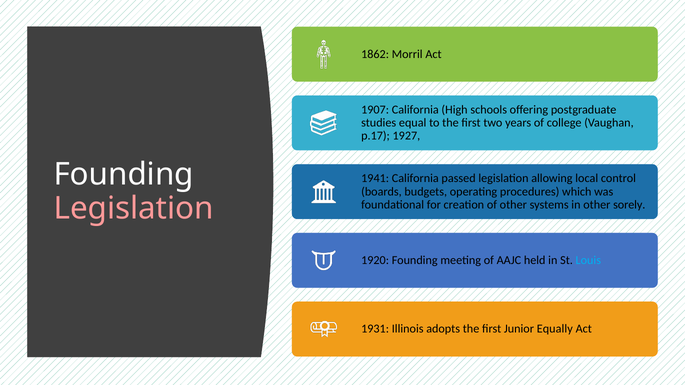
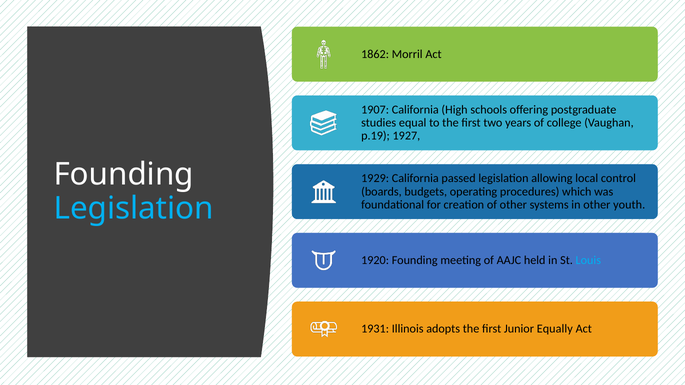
p.17: p.17 -> p.19
1941: 1941 -> 1929
Legislation at (134, 208) colour: pink -> light blue
sorely: sorely -> youth
